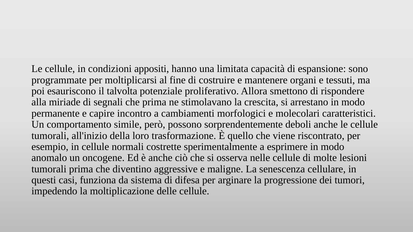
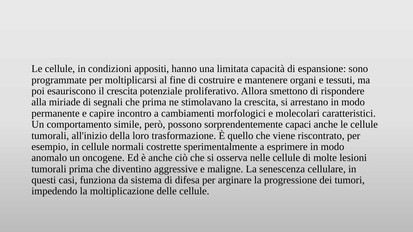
il talvolta: talvolta -> crescita
deboli: deboli -> capaci
